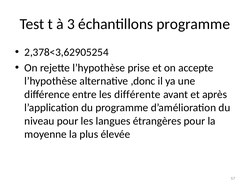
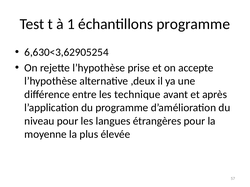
3: 3 -> 1
2,378<3,62905254: 2,378<3,62905254 -> 6,630<3,62905254
,donc: ,donc -> ,deux
différente: différente -> technique
